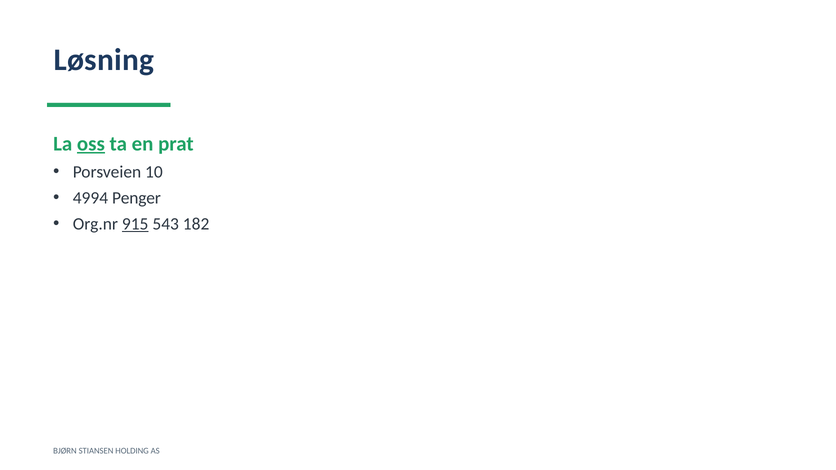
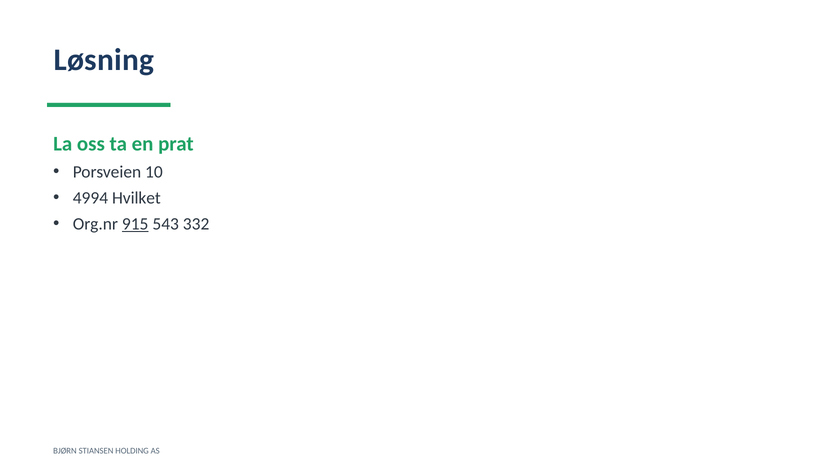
oss underline: present -> none
Penger: Penger -> Hvilket
182: 182 -> 332
